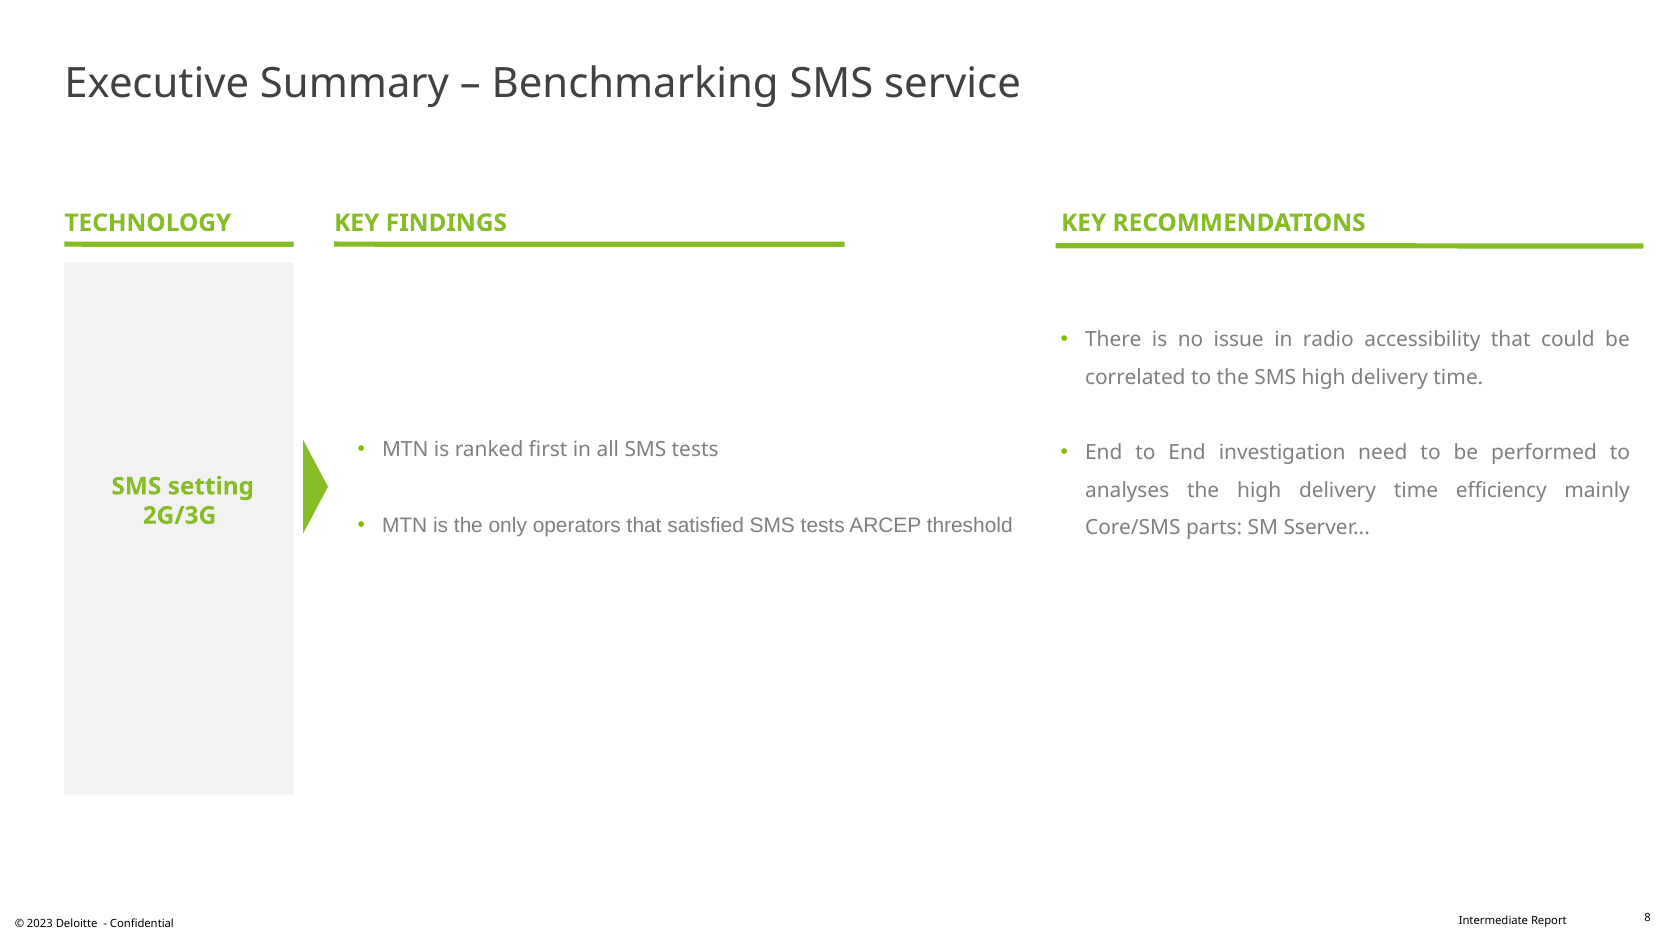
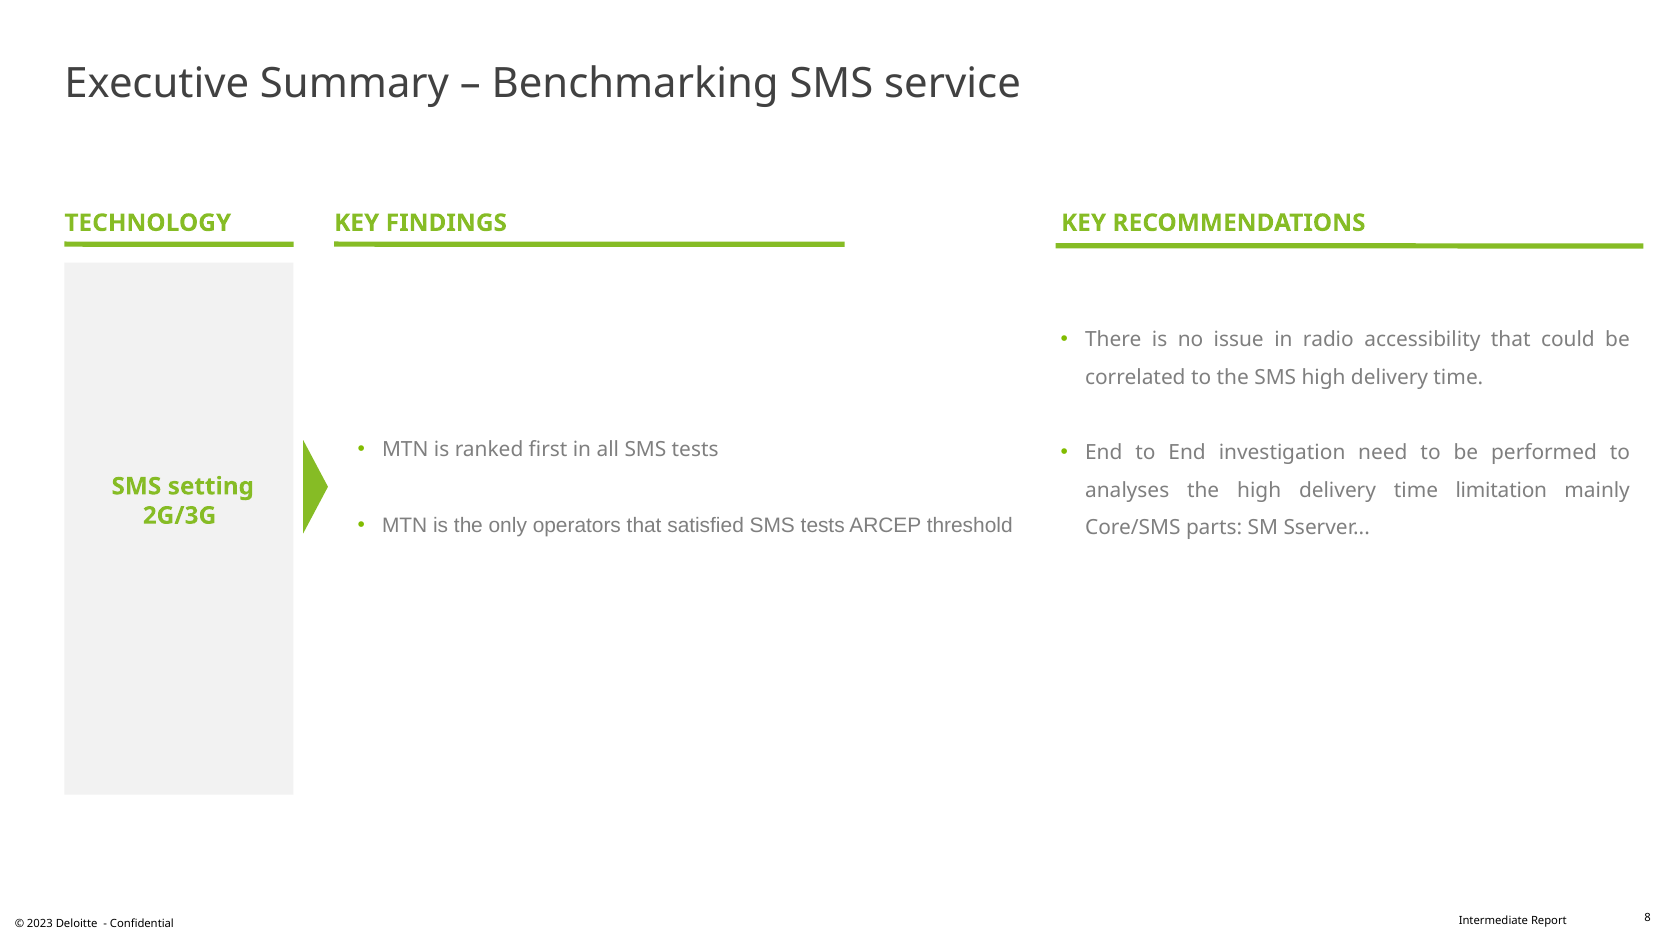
efficiency: efficiency -> limitation
